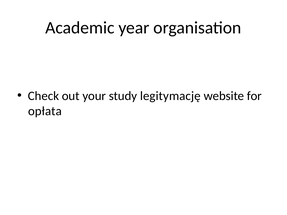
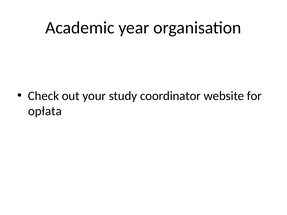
legitymację: legitymację -> coordinator
